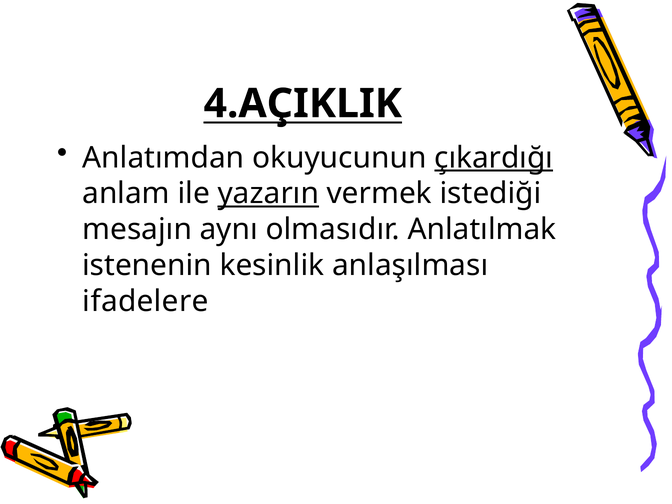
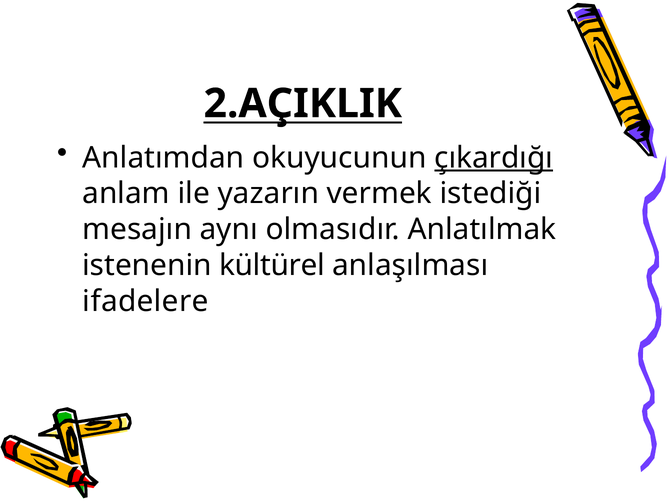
4.AÇIKLIK: 4.AÇIKLIK -> 2.AÇIKLIK
yazarın underline: present -> none
kesinlik: kesinlik -> kültürel
